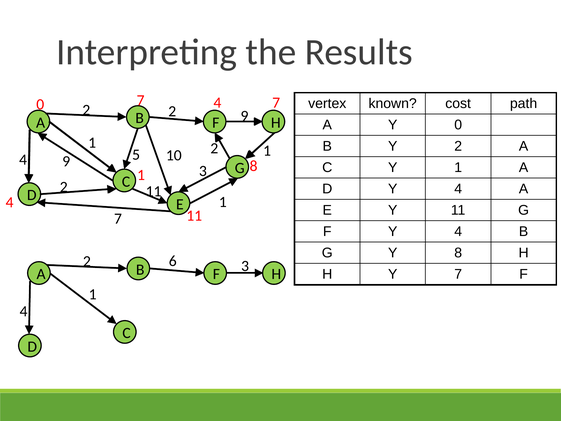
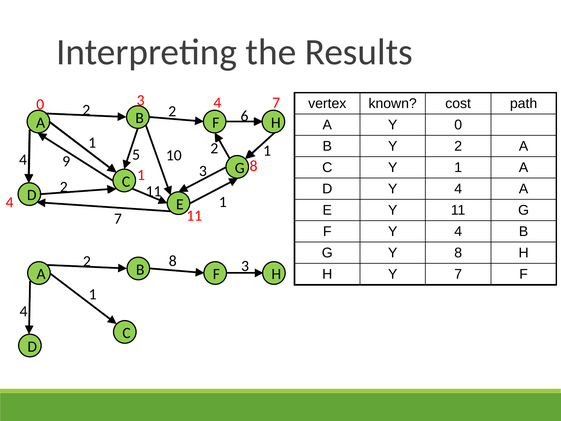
0 7: 7 -> 3
2 9: 9 -> 6
2 6: 6 -> 8
